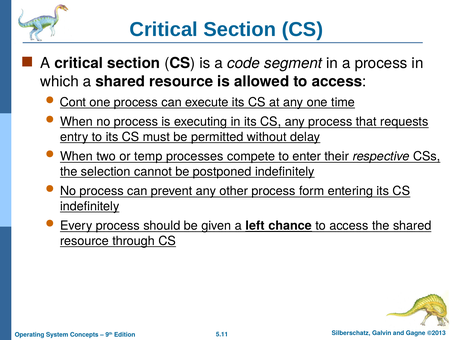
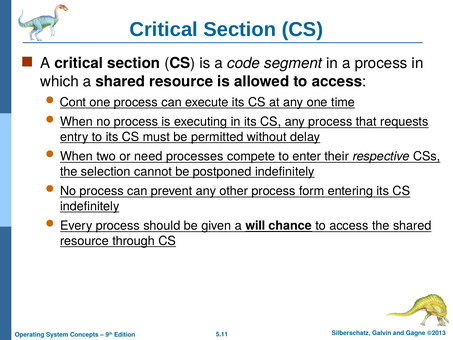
temp: temp -> need
left: left -> will
